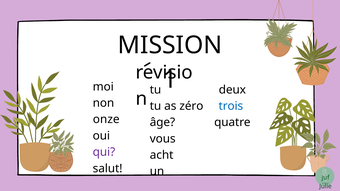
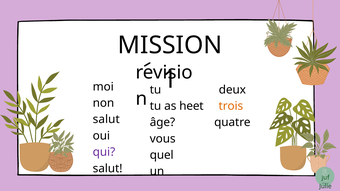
zéro: zéro -> heet
trois colour: blue -> orange
onze at (106, 120): onze -> salut
acht: acht -> quel
